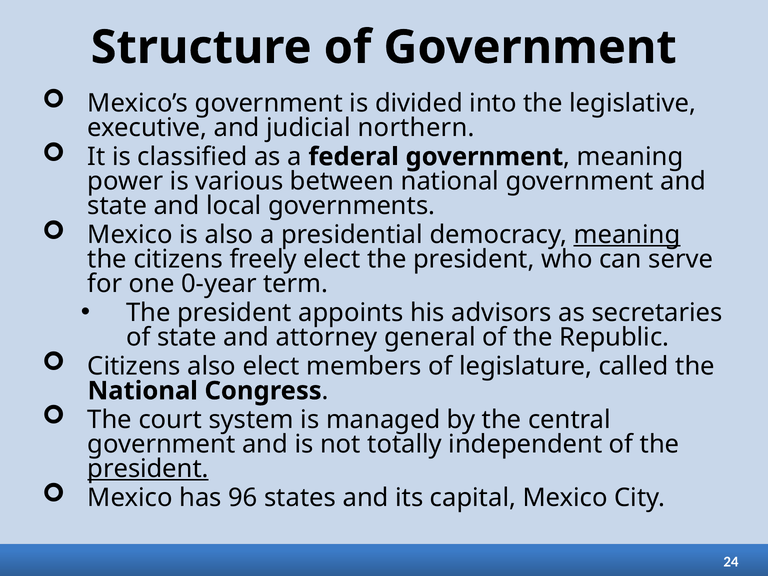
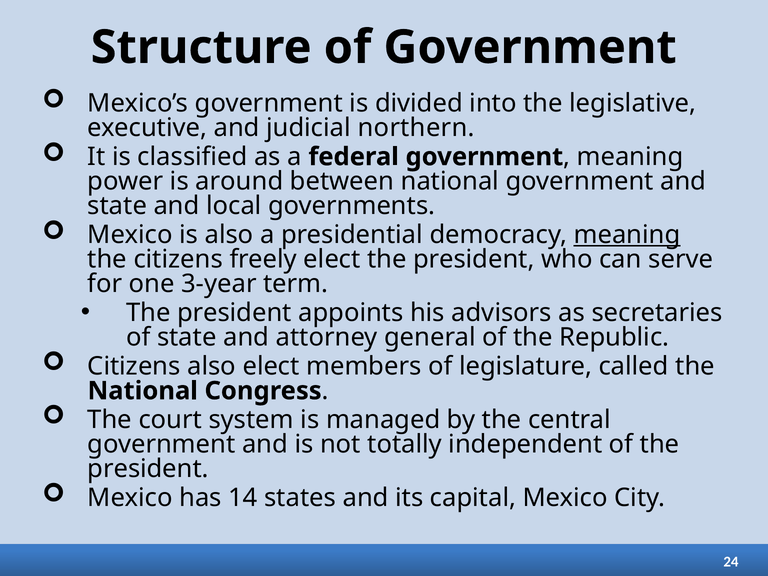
various: various -> around
0-year: 0-year -> 3-year
president at (148, 469) underline: present -> none
96: 96 -> 14
